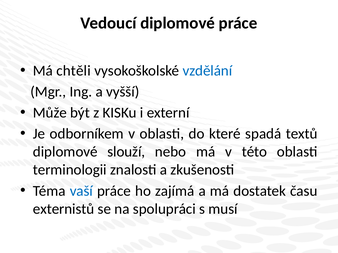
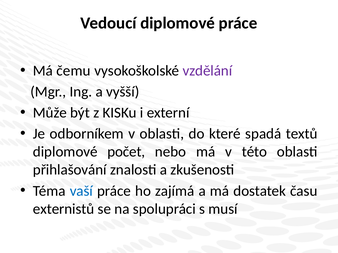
chtěli: chtěli -> čemu
vzdělání colour: blue -> purple
slouží: slouží -> počet
terminologii: terminologii -> přihlašování
